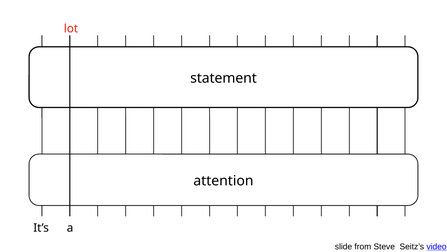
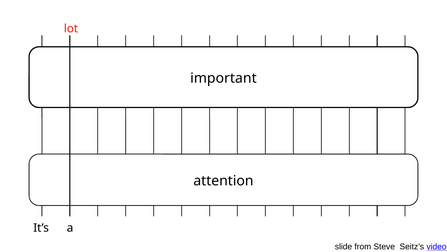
statement: statement -> important
